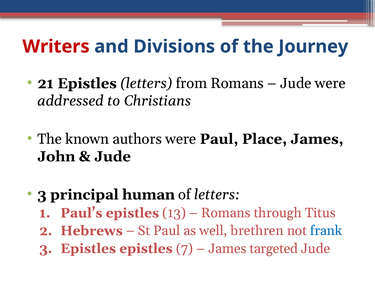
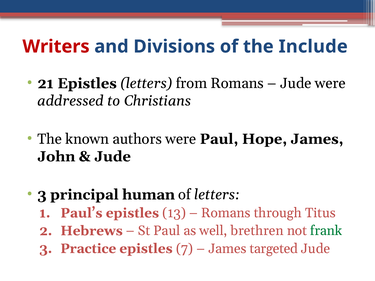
Journey: Journey -> Include
Place: Place -> Hope
frank colour: blue -> green
3 Epistles: Epistles -> Practice
